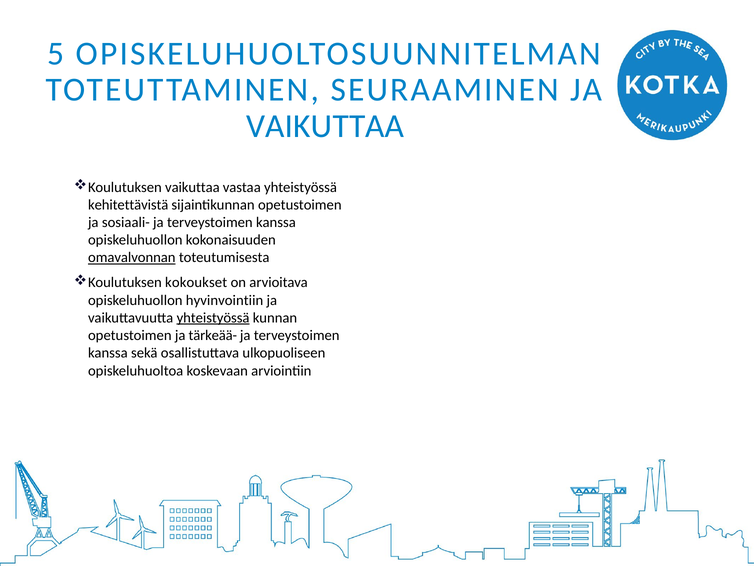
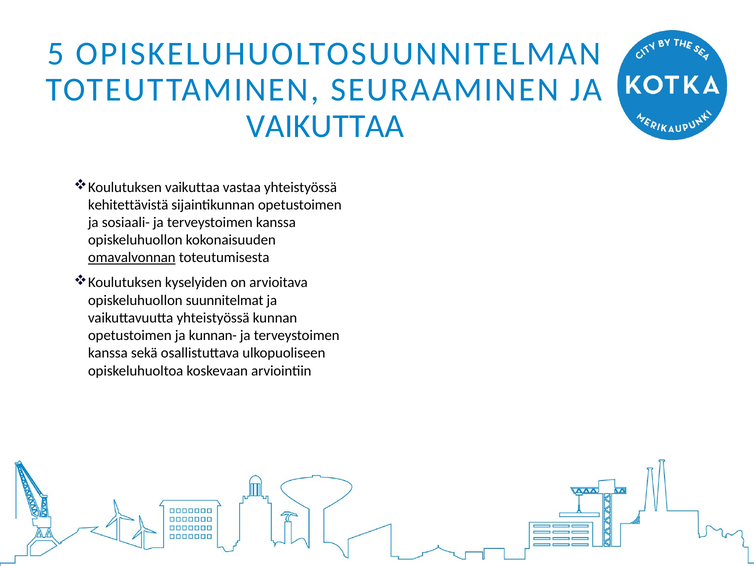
kokoukset: kokoukset -> kyselyiden
hyvinvointiin: hyvinvointiin -> suunnitelmat
yhteistyössä at (213, 318) underline: present -> none
tärkeää-: tärkeää- -> kunnan-
